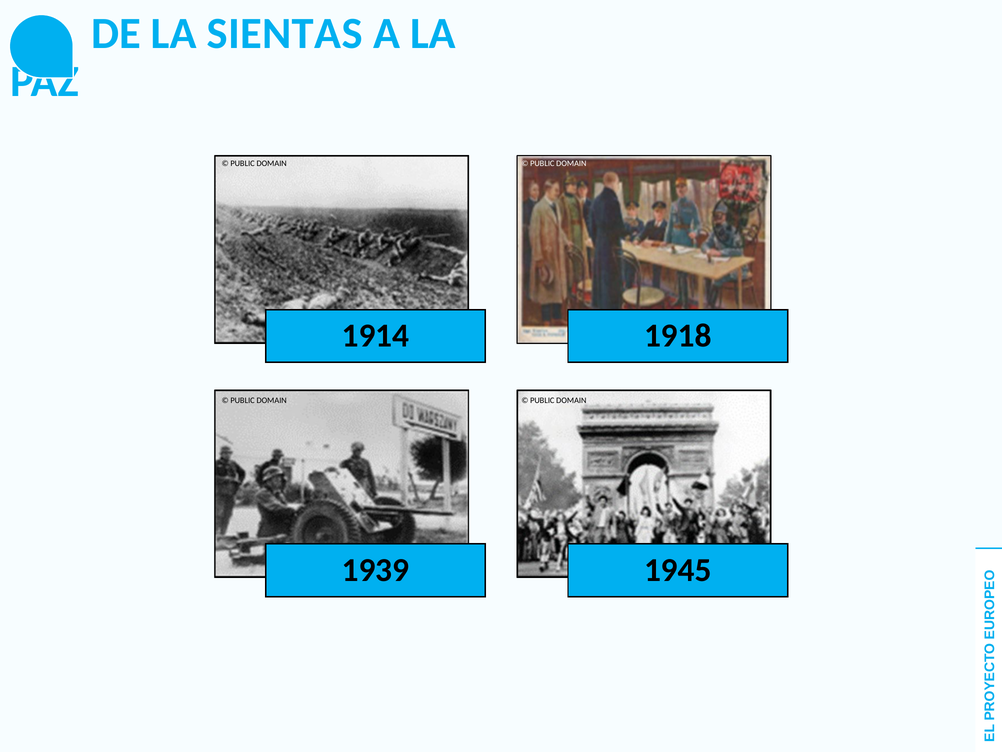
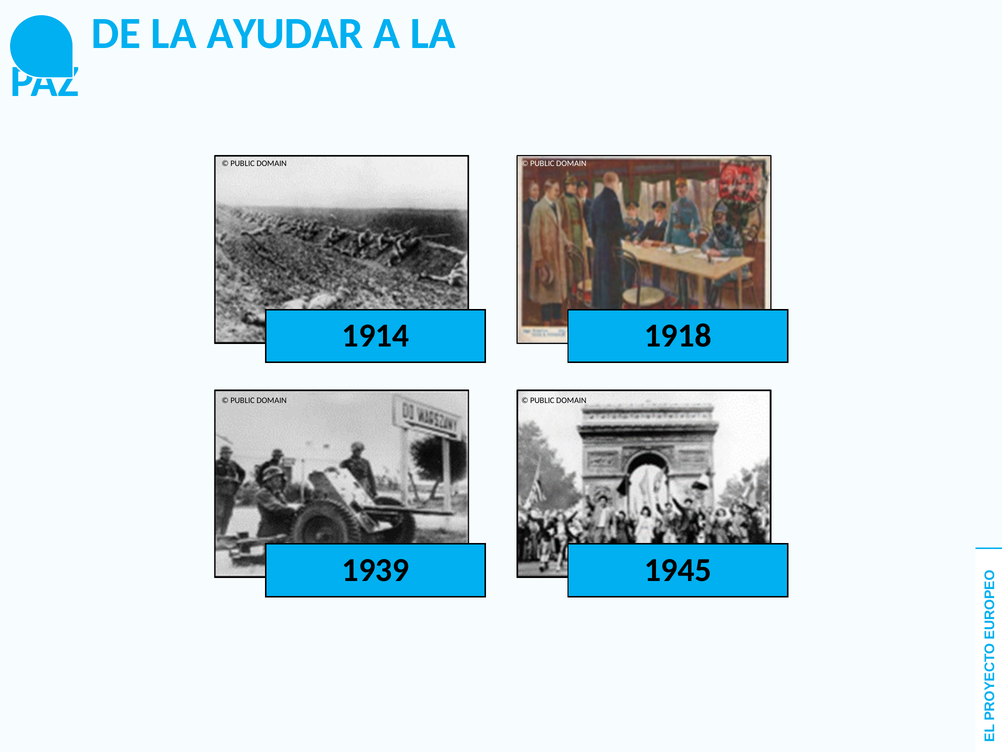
SIENTAS: SIENTAS -> AYUDAR
